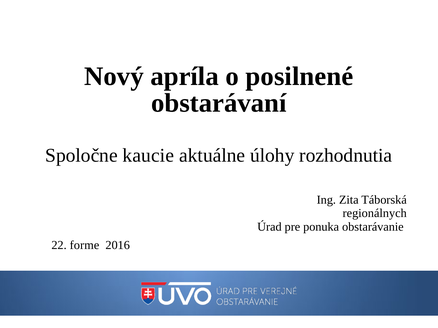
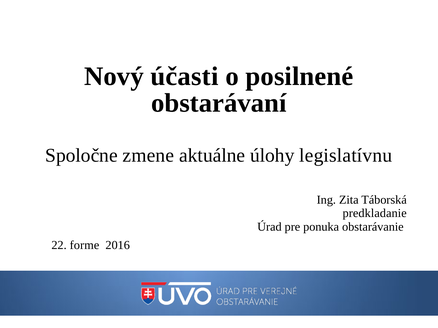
apríla: apríla -> účasti
kaucie: kaucie -> zmene
rozhodnutia: rozhodnutia -> legislatívnu
regionálnych: regionálnych -> predkladanie
